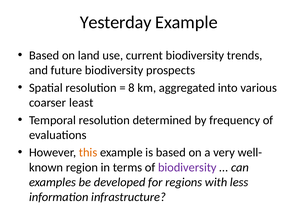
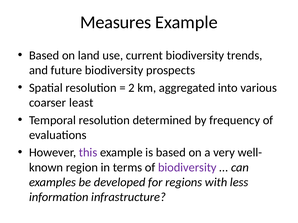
Yesterday: Yesterday -> Measures
8: 8 -> 2
this colour: orange -> purple
